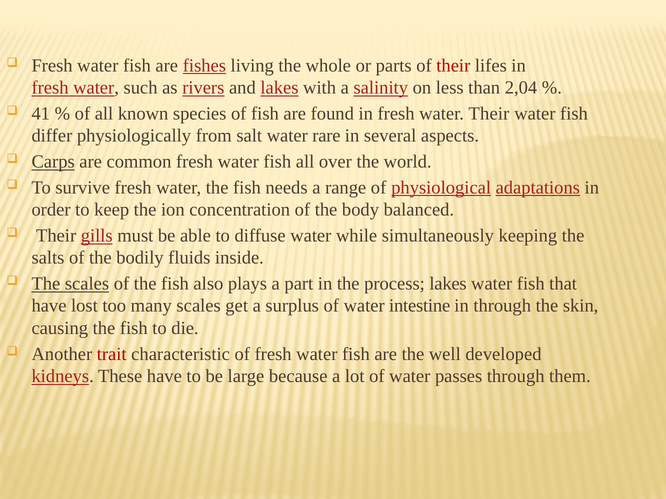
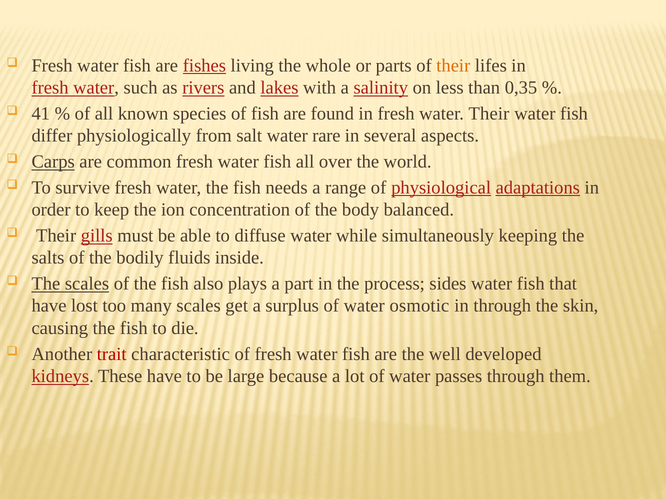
their at (453, 66) colour: red -> orange
2,04: 2,04 -> 0,35
process lakes: lakes -> sides
intestine: intestine -> osmotic
